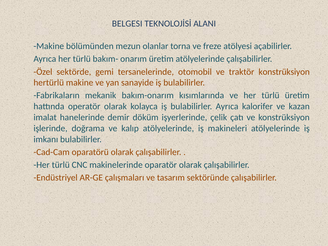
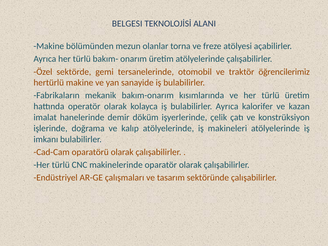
traktör konstrüksiyon: konstrüksiyon -> öğrencilerimiz
